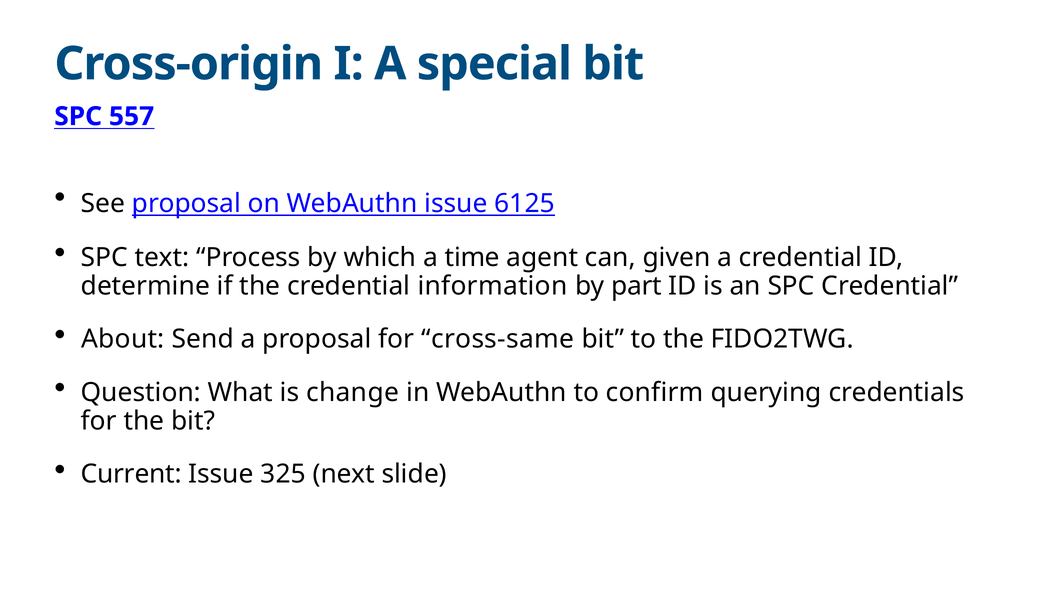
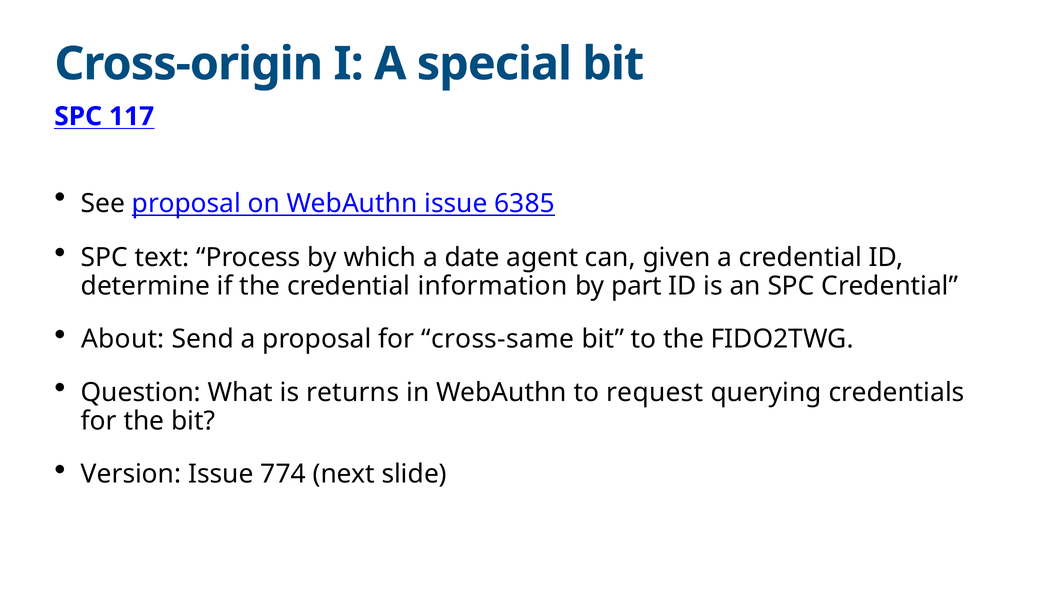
557: 557 -> 117
6125: 6125 -> 6385
time: time -> date
change: change -> returns
confirm: confirm -> request
Current: Current -> Version
325: 325 -> 774
